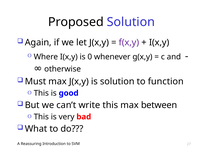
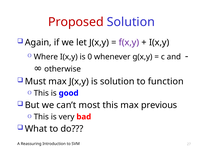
Proposed colour: black -> red
write: write -> most
between: between -> previous
